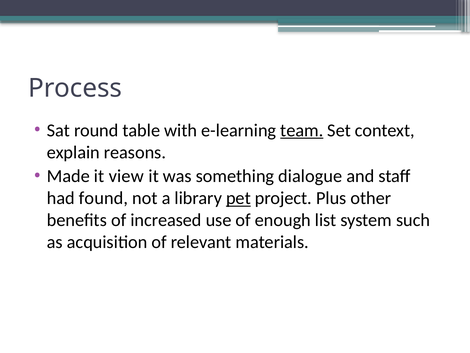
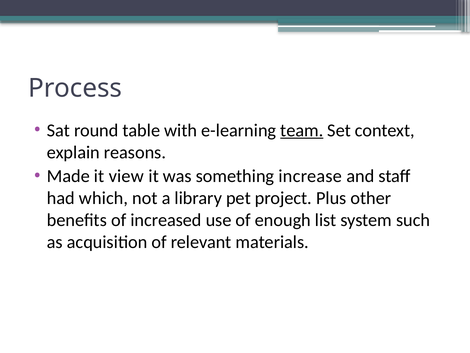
dialogue: dialogue -> increase
found: found -> which
pet underline: present -> none
